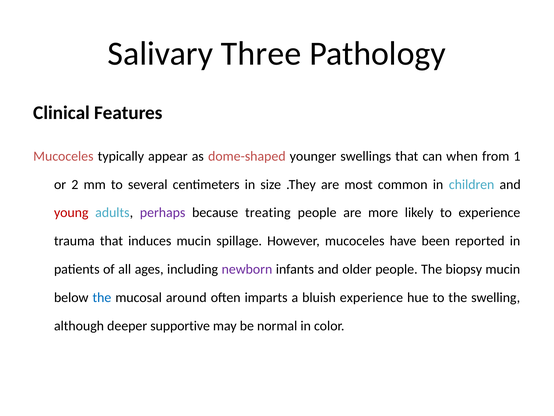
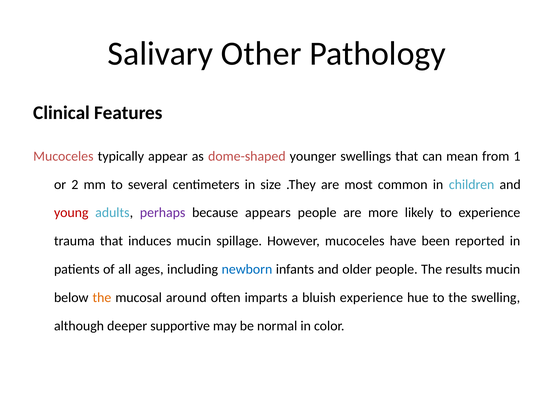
Three: Three -> Other
when: when -> mean
treating: treating -> appears
newborn colour: purple -> blue
biopsy: biopsy -> results
the at (102, 297) colour: blue -> orange
